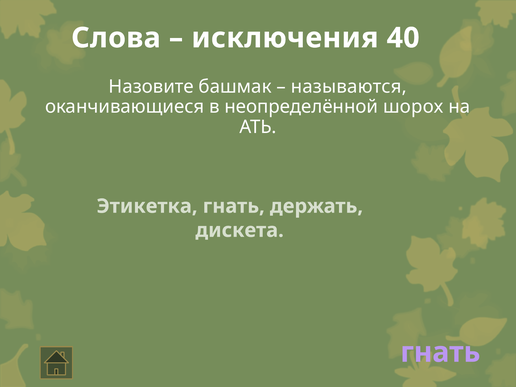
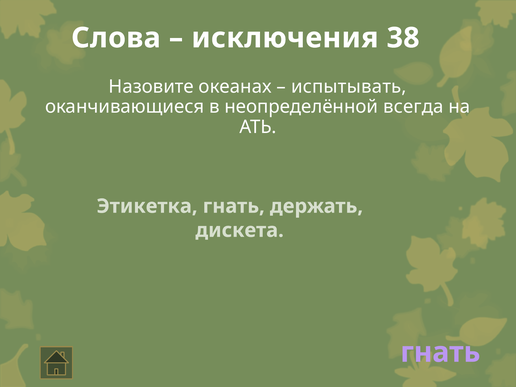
40: 40 -> 38
башмак: башмак -> океанах
называются: называются -> испытывать
шорох: шорох -> всегда
